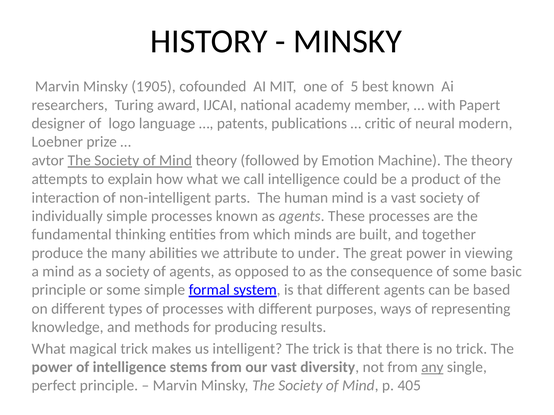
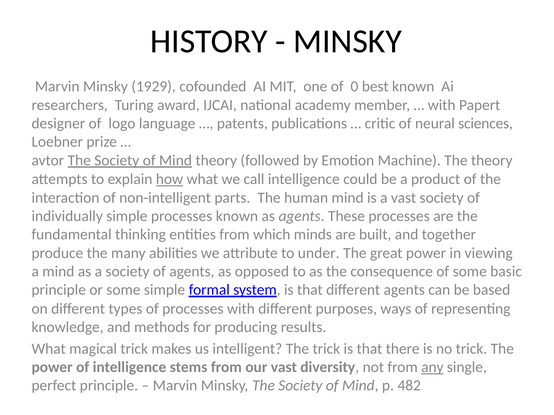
1905: 1905 -> 1929
5: 5 -> 0
modern: modern -> sciences
how underline: none -> present
405: 405 -> 482
